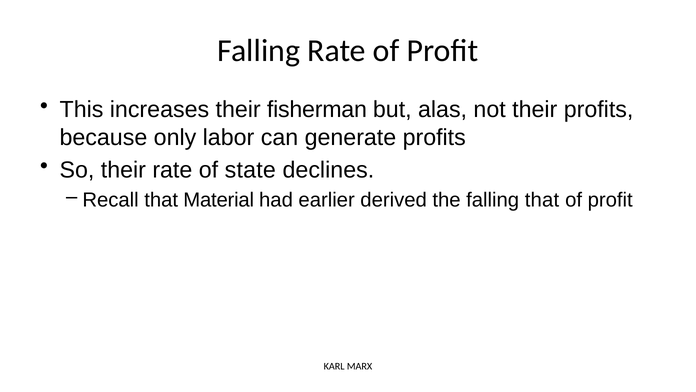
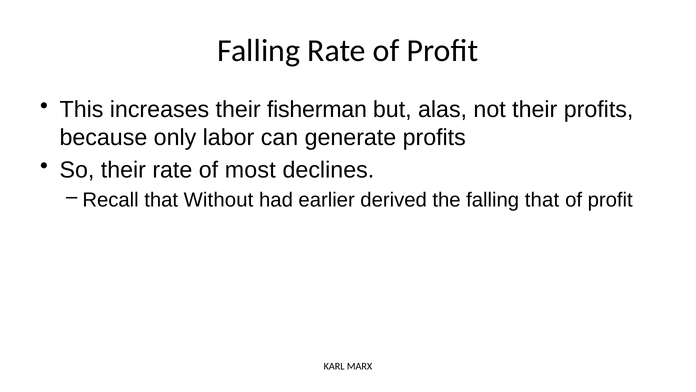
state: state -> most
Material: Material -> Without
